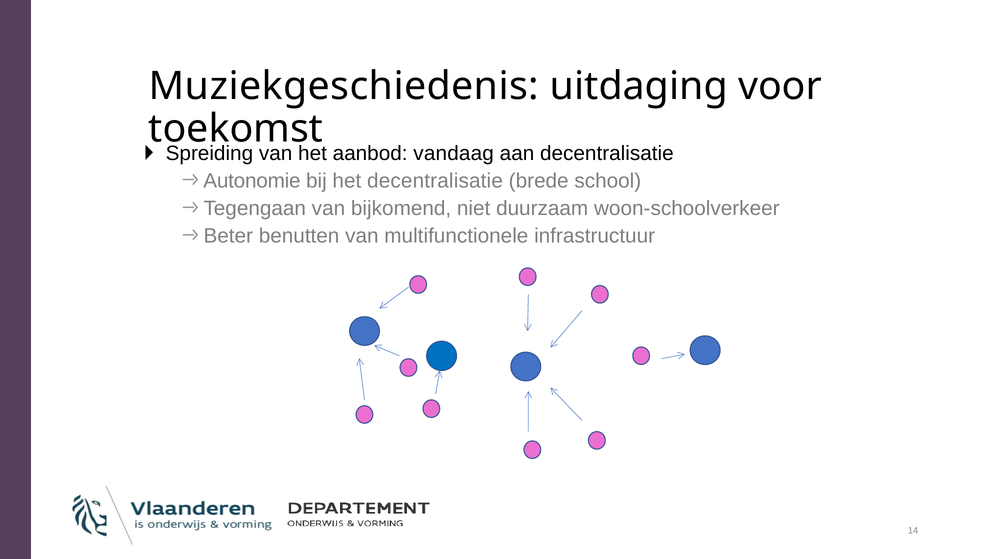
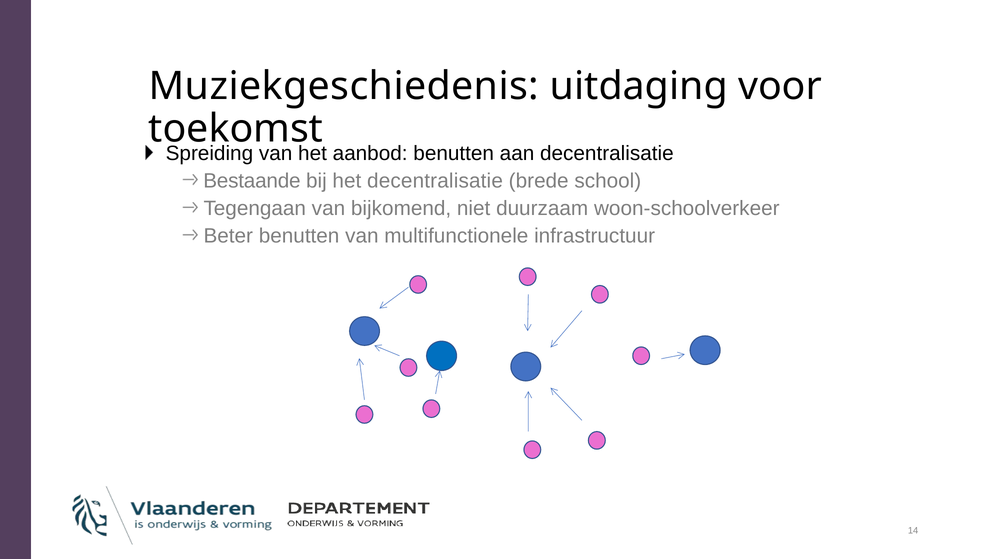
aanbod vandaag: vandaag -> benutten
Autonomie: Autonomie -> Bestaande
